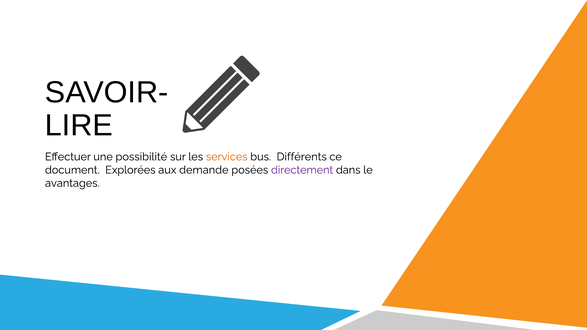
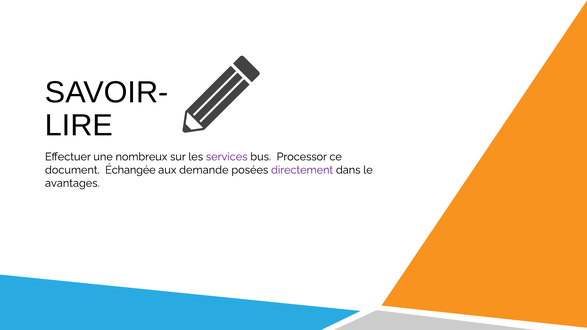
possibilité: possibilité -> nombreux
services colour: orange -> purple
Différents: Différents -> Processor
Explorées: Explorées -> Échangée
